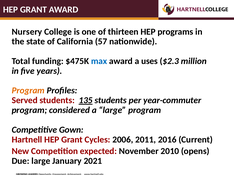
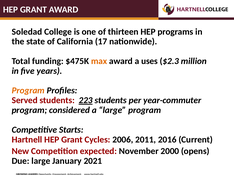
Nursery: Nursery -> Soledad
57: 57 -> 17
max colour: blue -> orange
135: 135 -> 223
Gown: Gown -> Starts
2010: 2010 -> 2000
